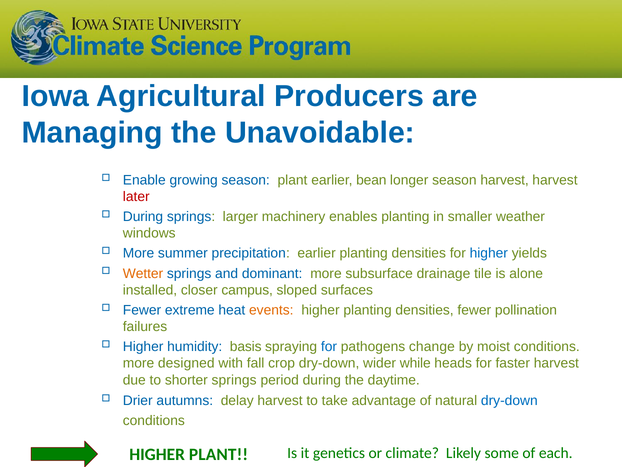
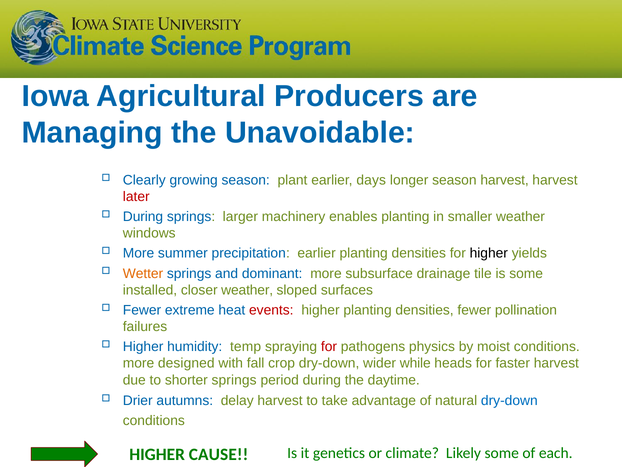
Enable: Enable -> Clearly
bean: bean -> days
higher at (489, 253) colour: blue -> black
is alone: alone -> some
closer campus: campus -> weather
events colour: orange -> red
basis: basis -> temp
for at (329, 346) colour: blue -> red
change: change -> physics
HIGHER PLANT: PLANT -> CAUSE
